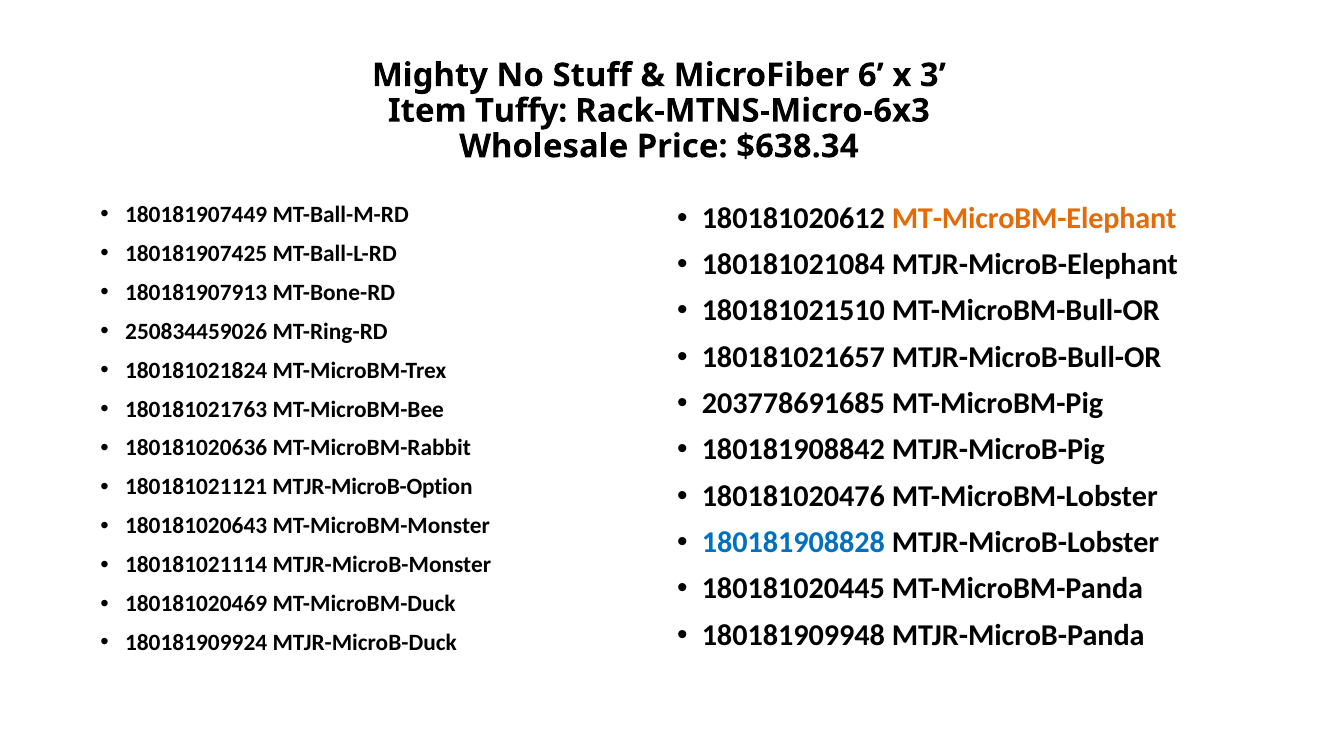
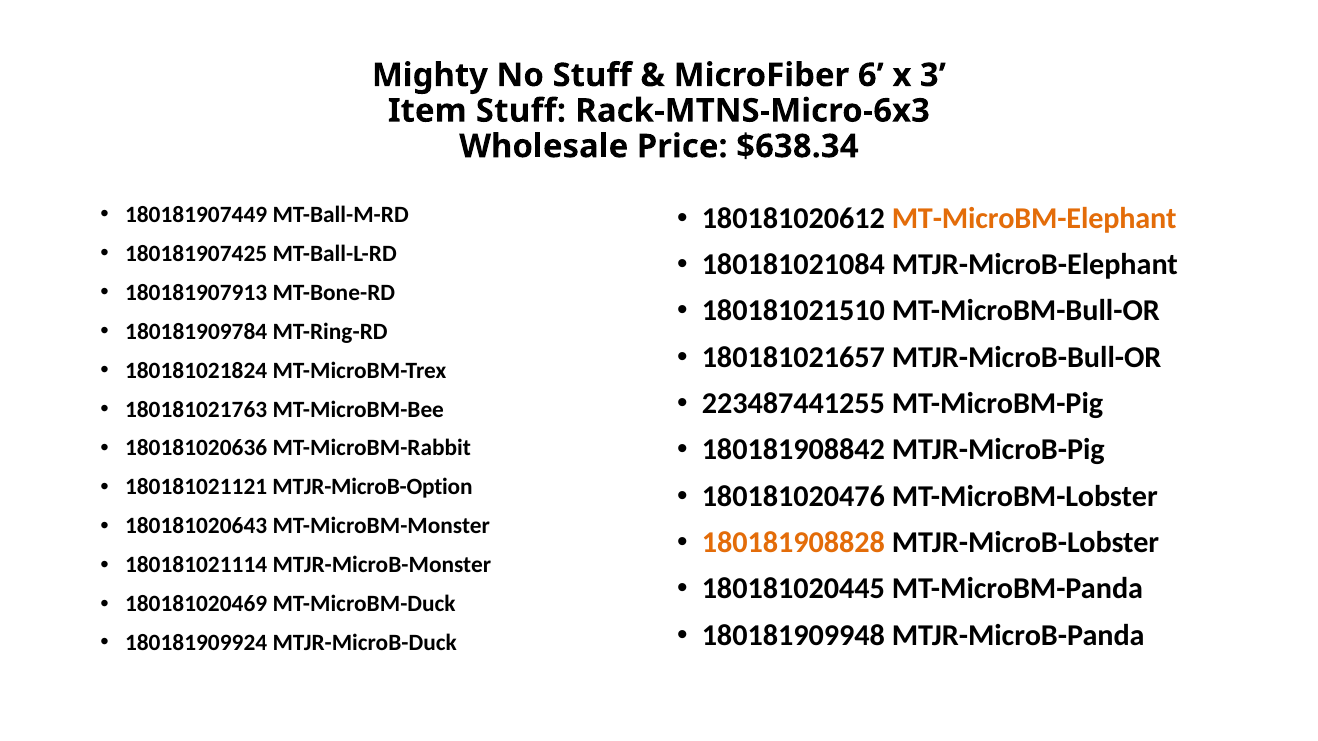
Item Tuffy: Tuffy -> Stuff
250834459026: 250834459026 -> 180181909784
203778691685: 203778691685 -> 223487441255
180181908828 colour: blue -> orange
